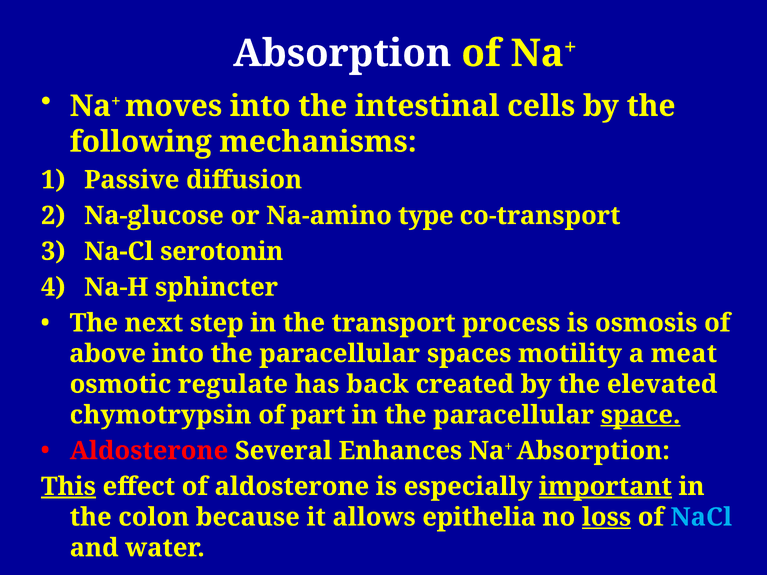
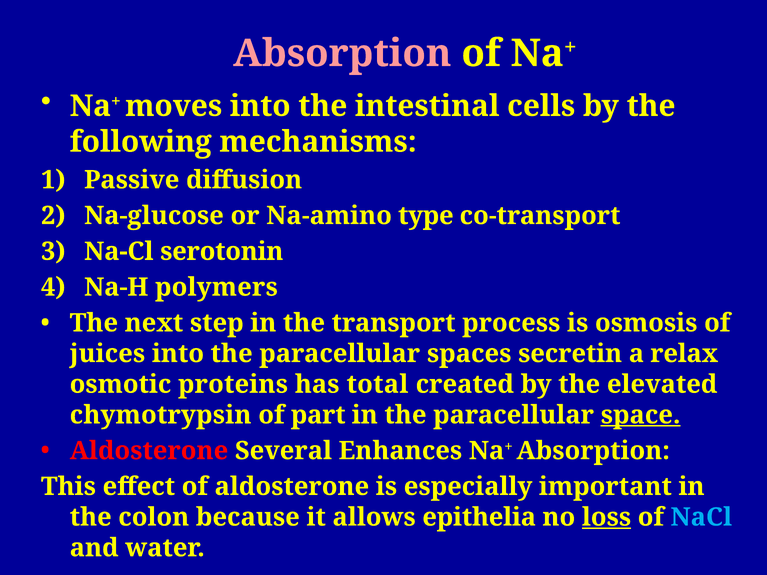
Absorption at (342, 53) colour: white -> pink
sphincter: sphincter -> polymers
above: above -> juices
motility: motility -> secretin
meat: meat -> relax
regulate: regulate -> proteins
back: back -> total
This underline: present -> none
important underline: present -> none
